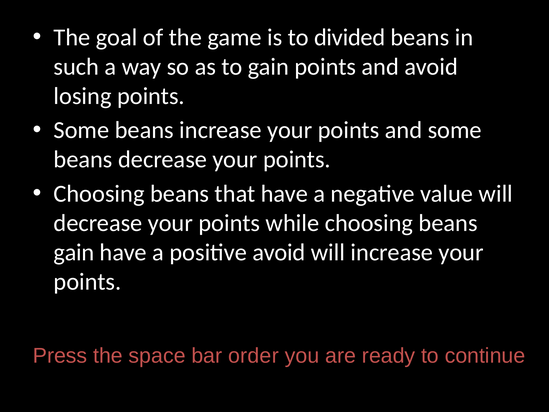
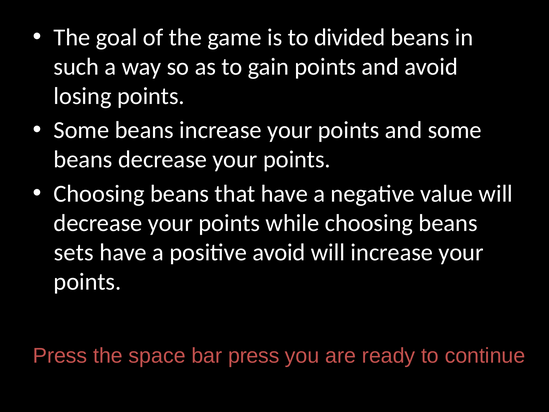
gain at (74, 252): gain -> sets
bar order: order -> press
